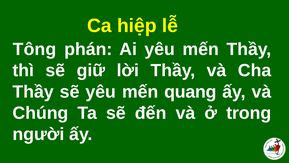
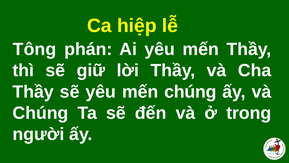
mến quang: quang -> chúng
